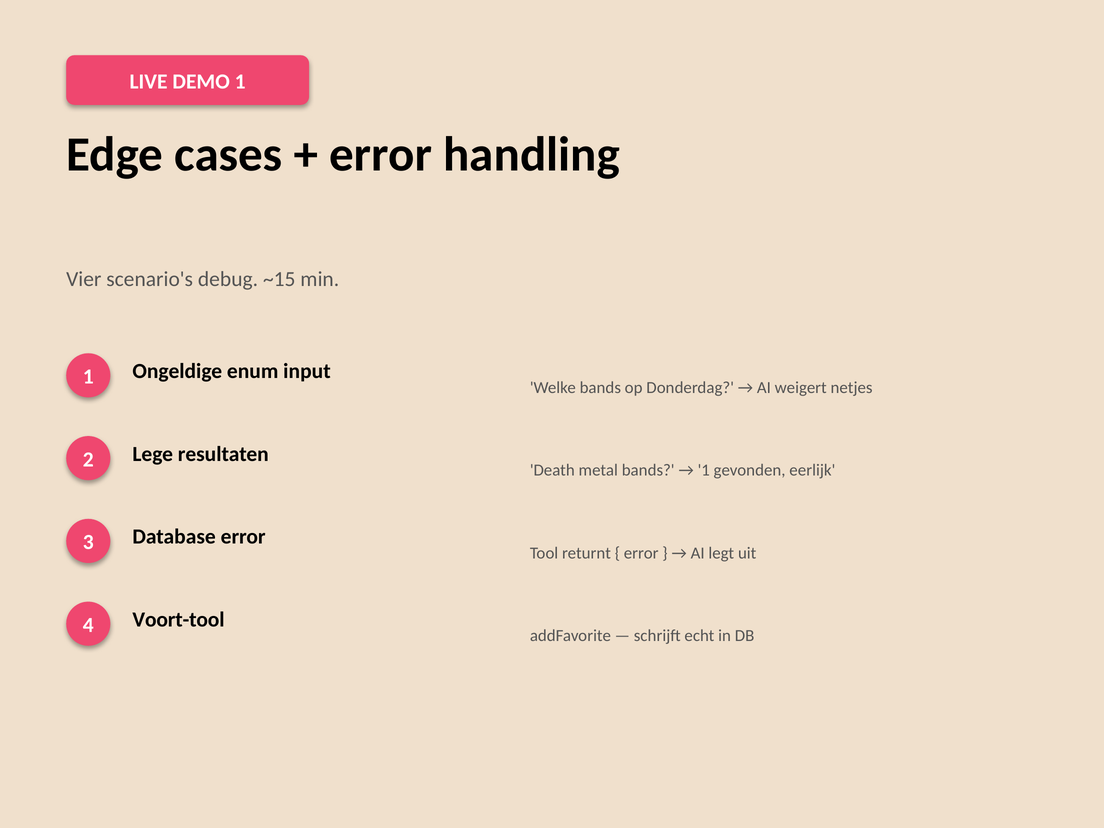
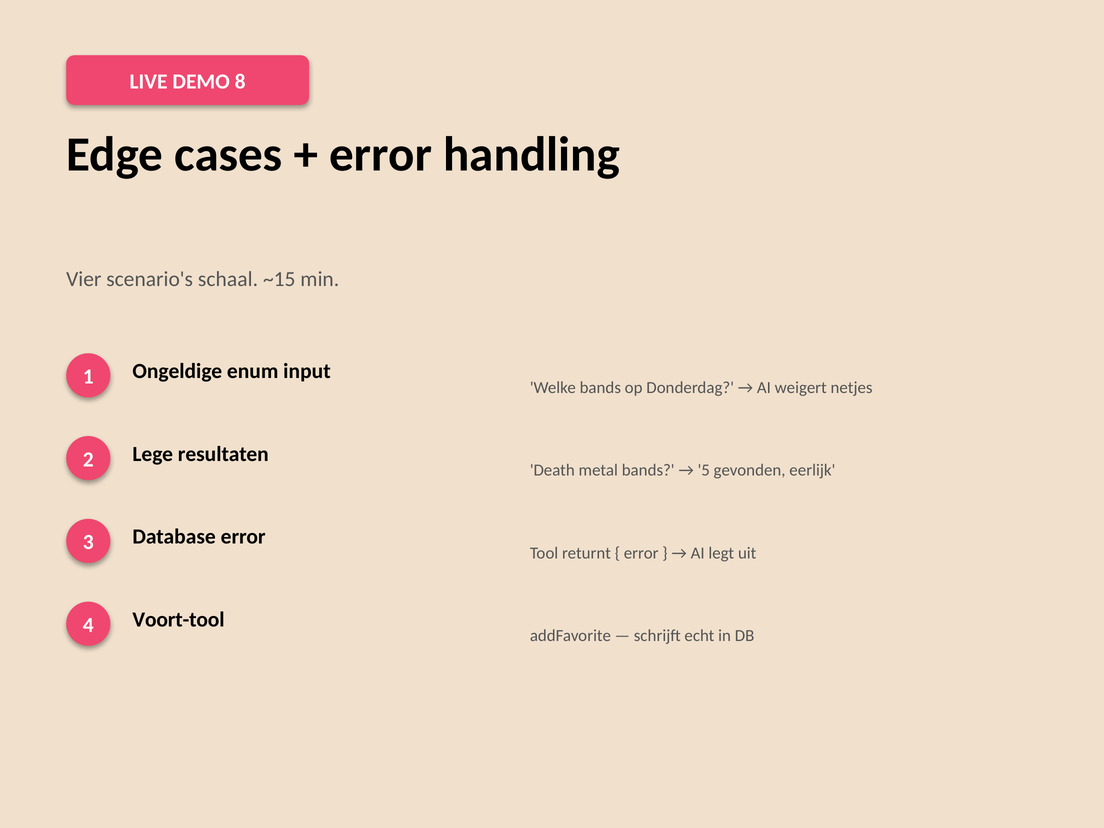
DEMO 1: 1 -> 8
debug: debug -> schaal
1 at (704, 470): 1 -> 5
